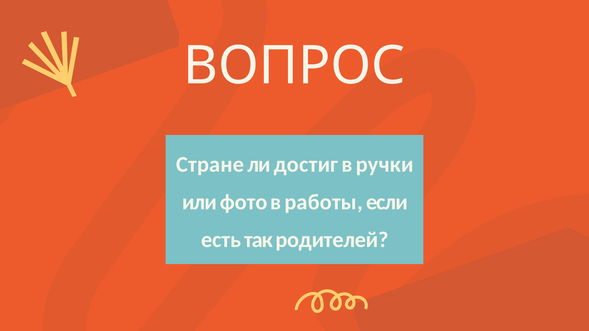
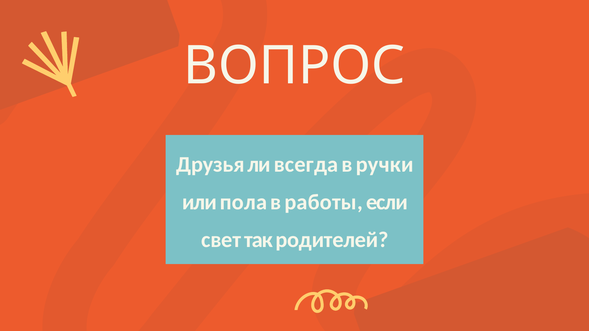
Стране: Стране -> Друзья
достиг: достиг -> всегда
фото: фото -> пола
есть: есть -> свет
